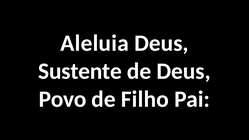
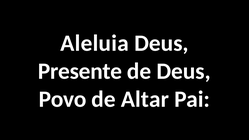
Sustente: Sustente -> Presente
Filho: Filho -> Altar
